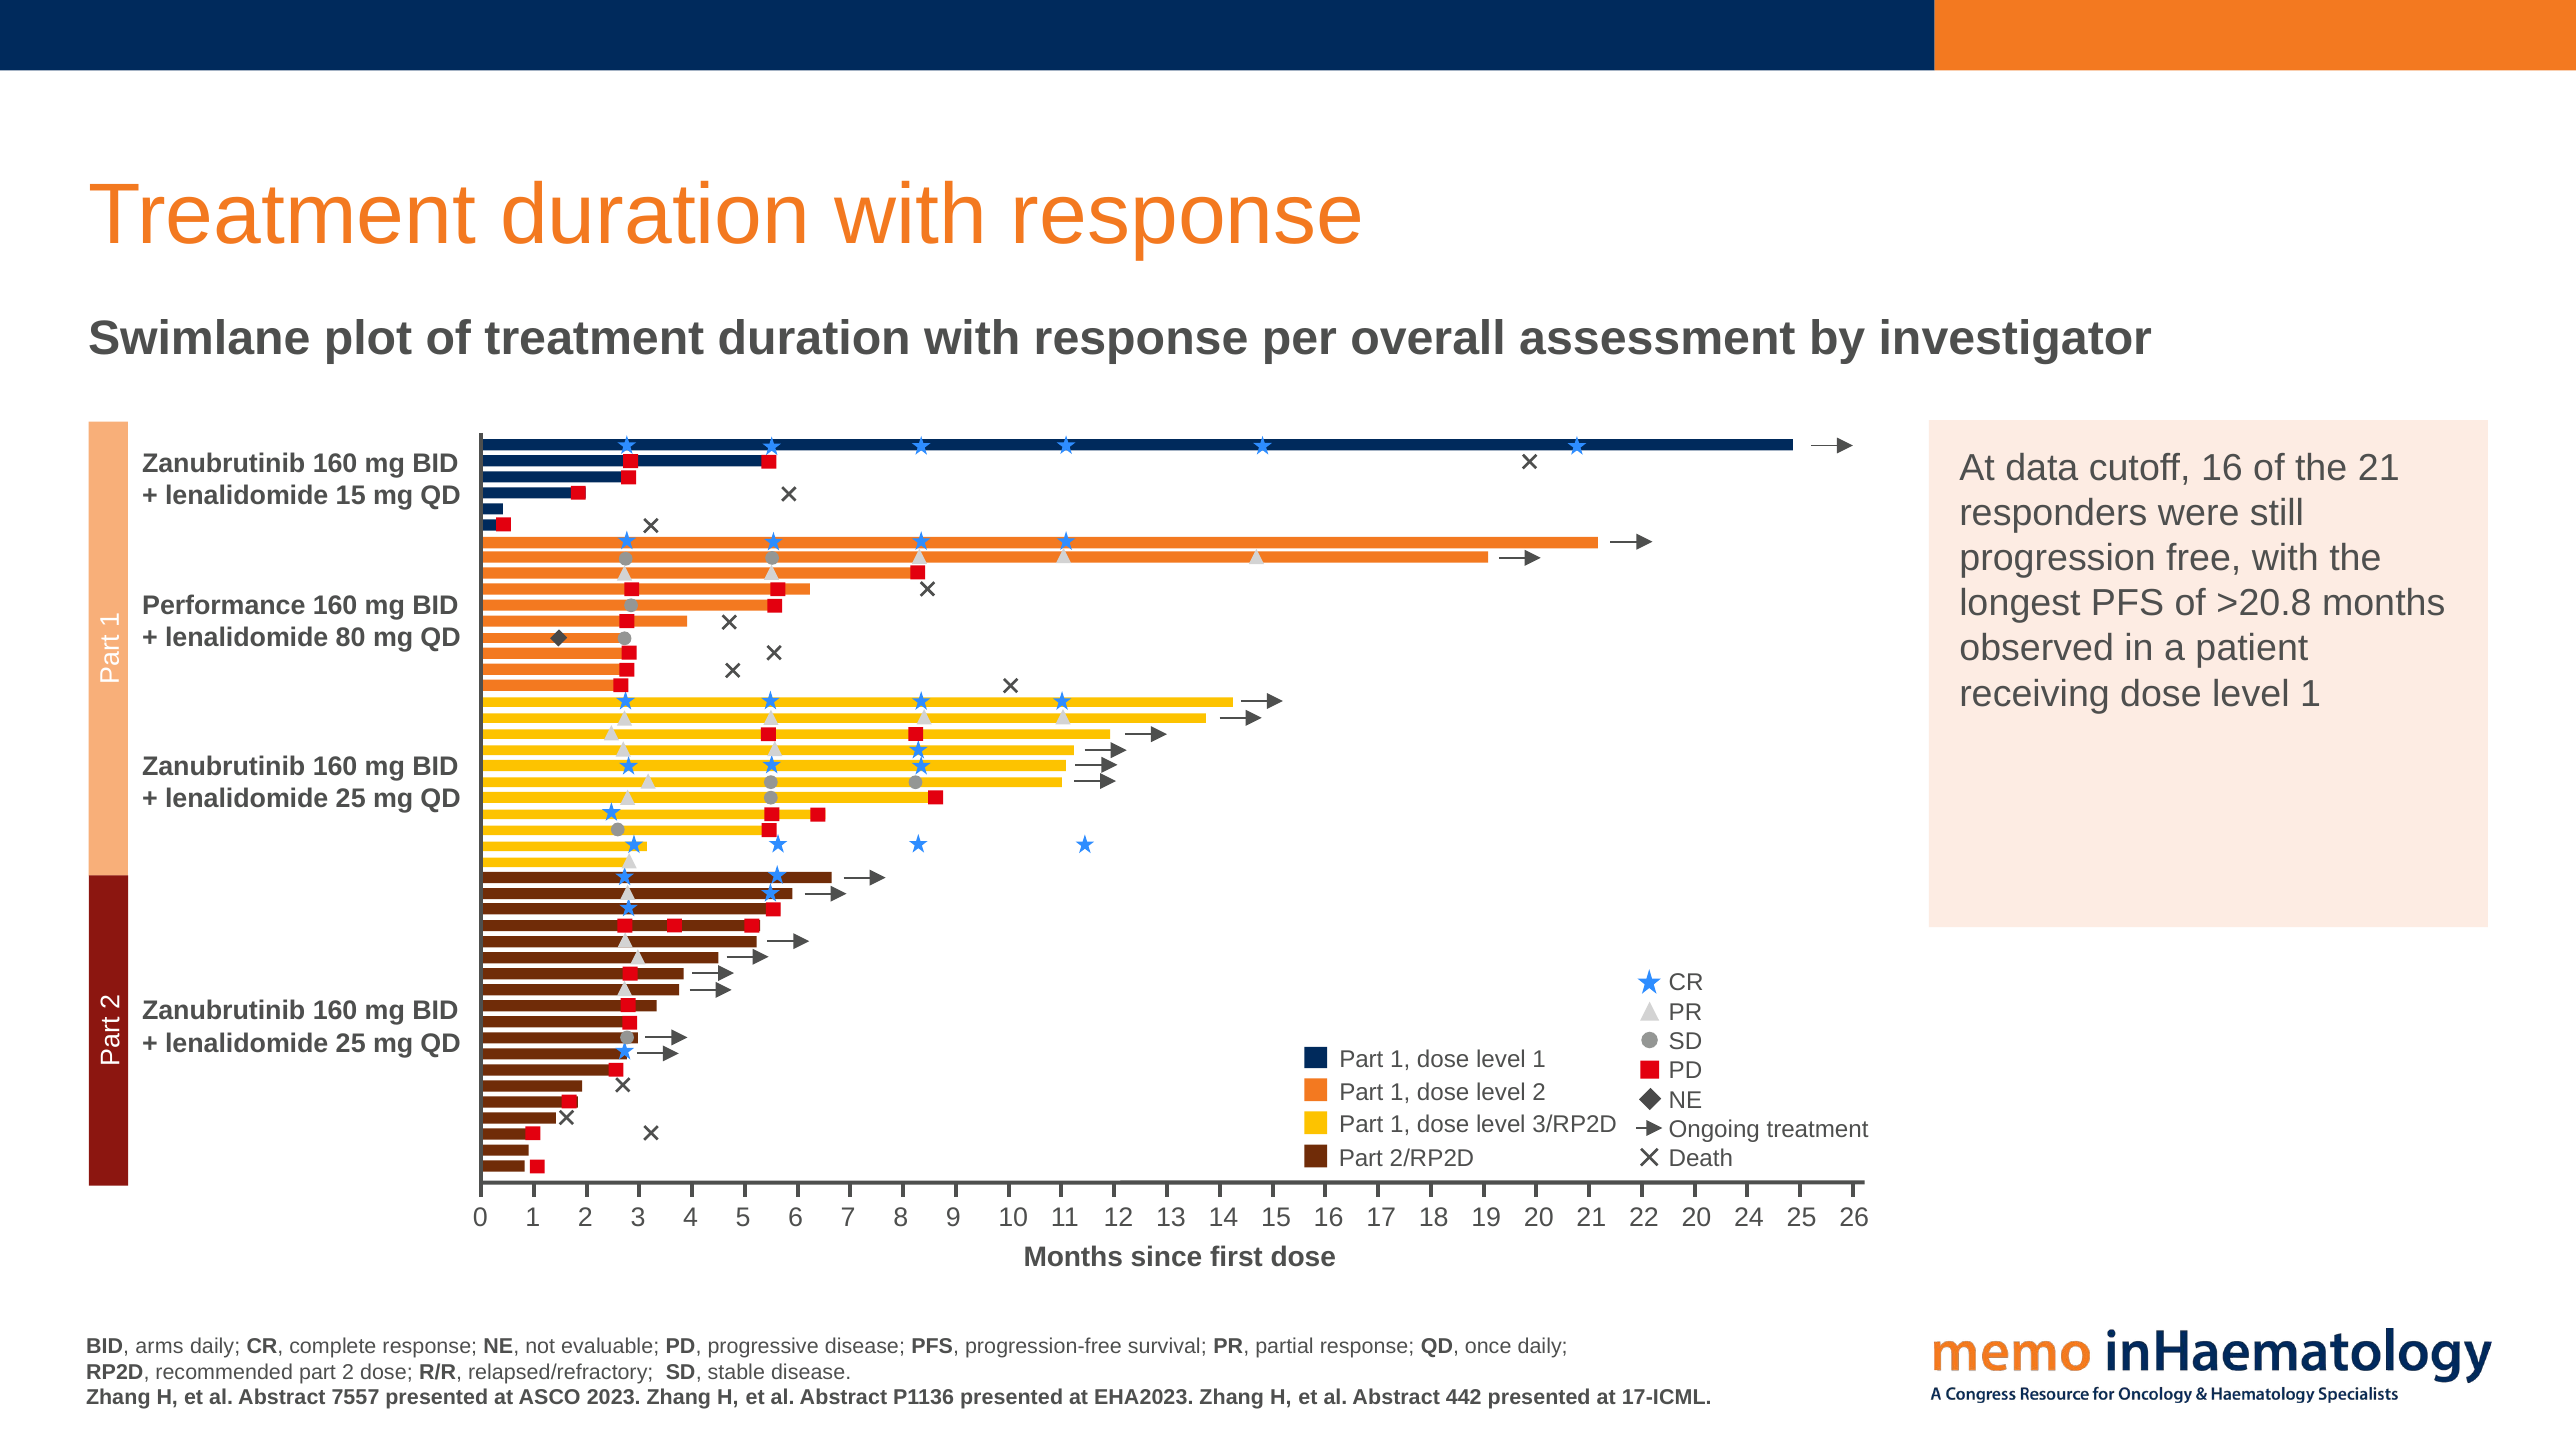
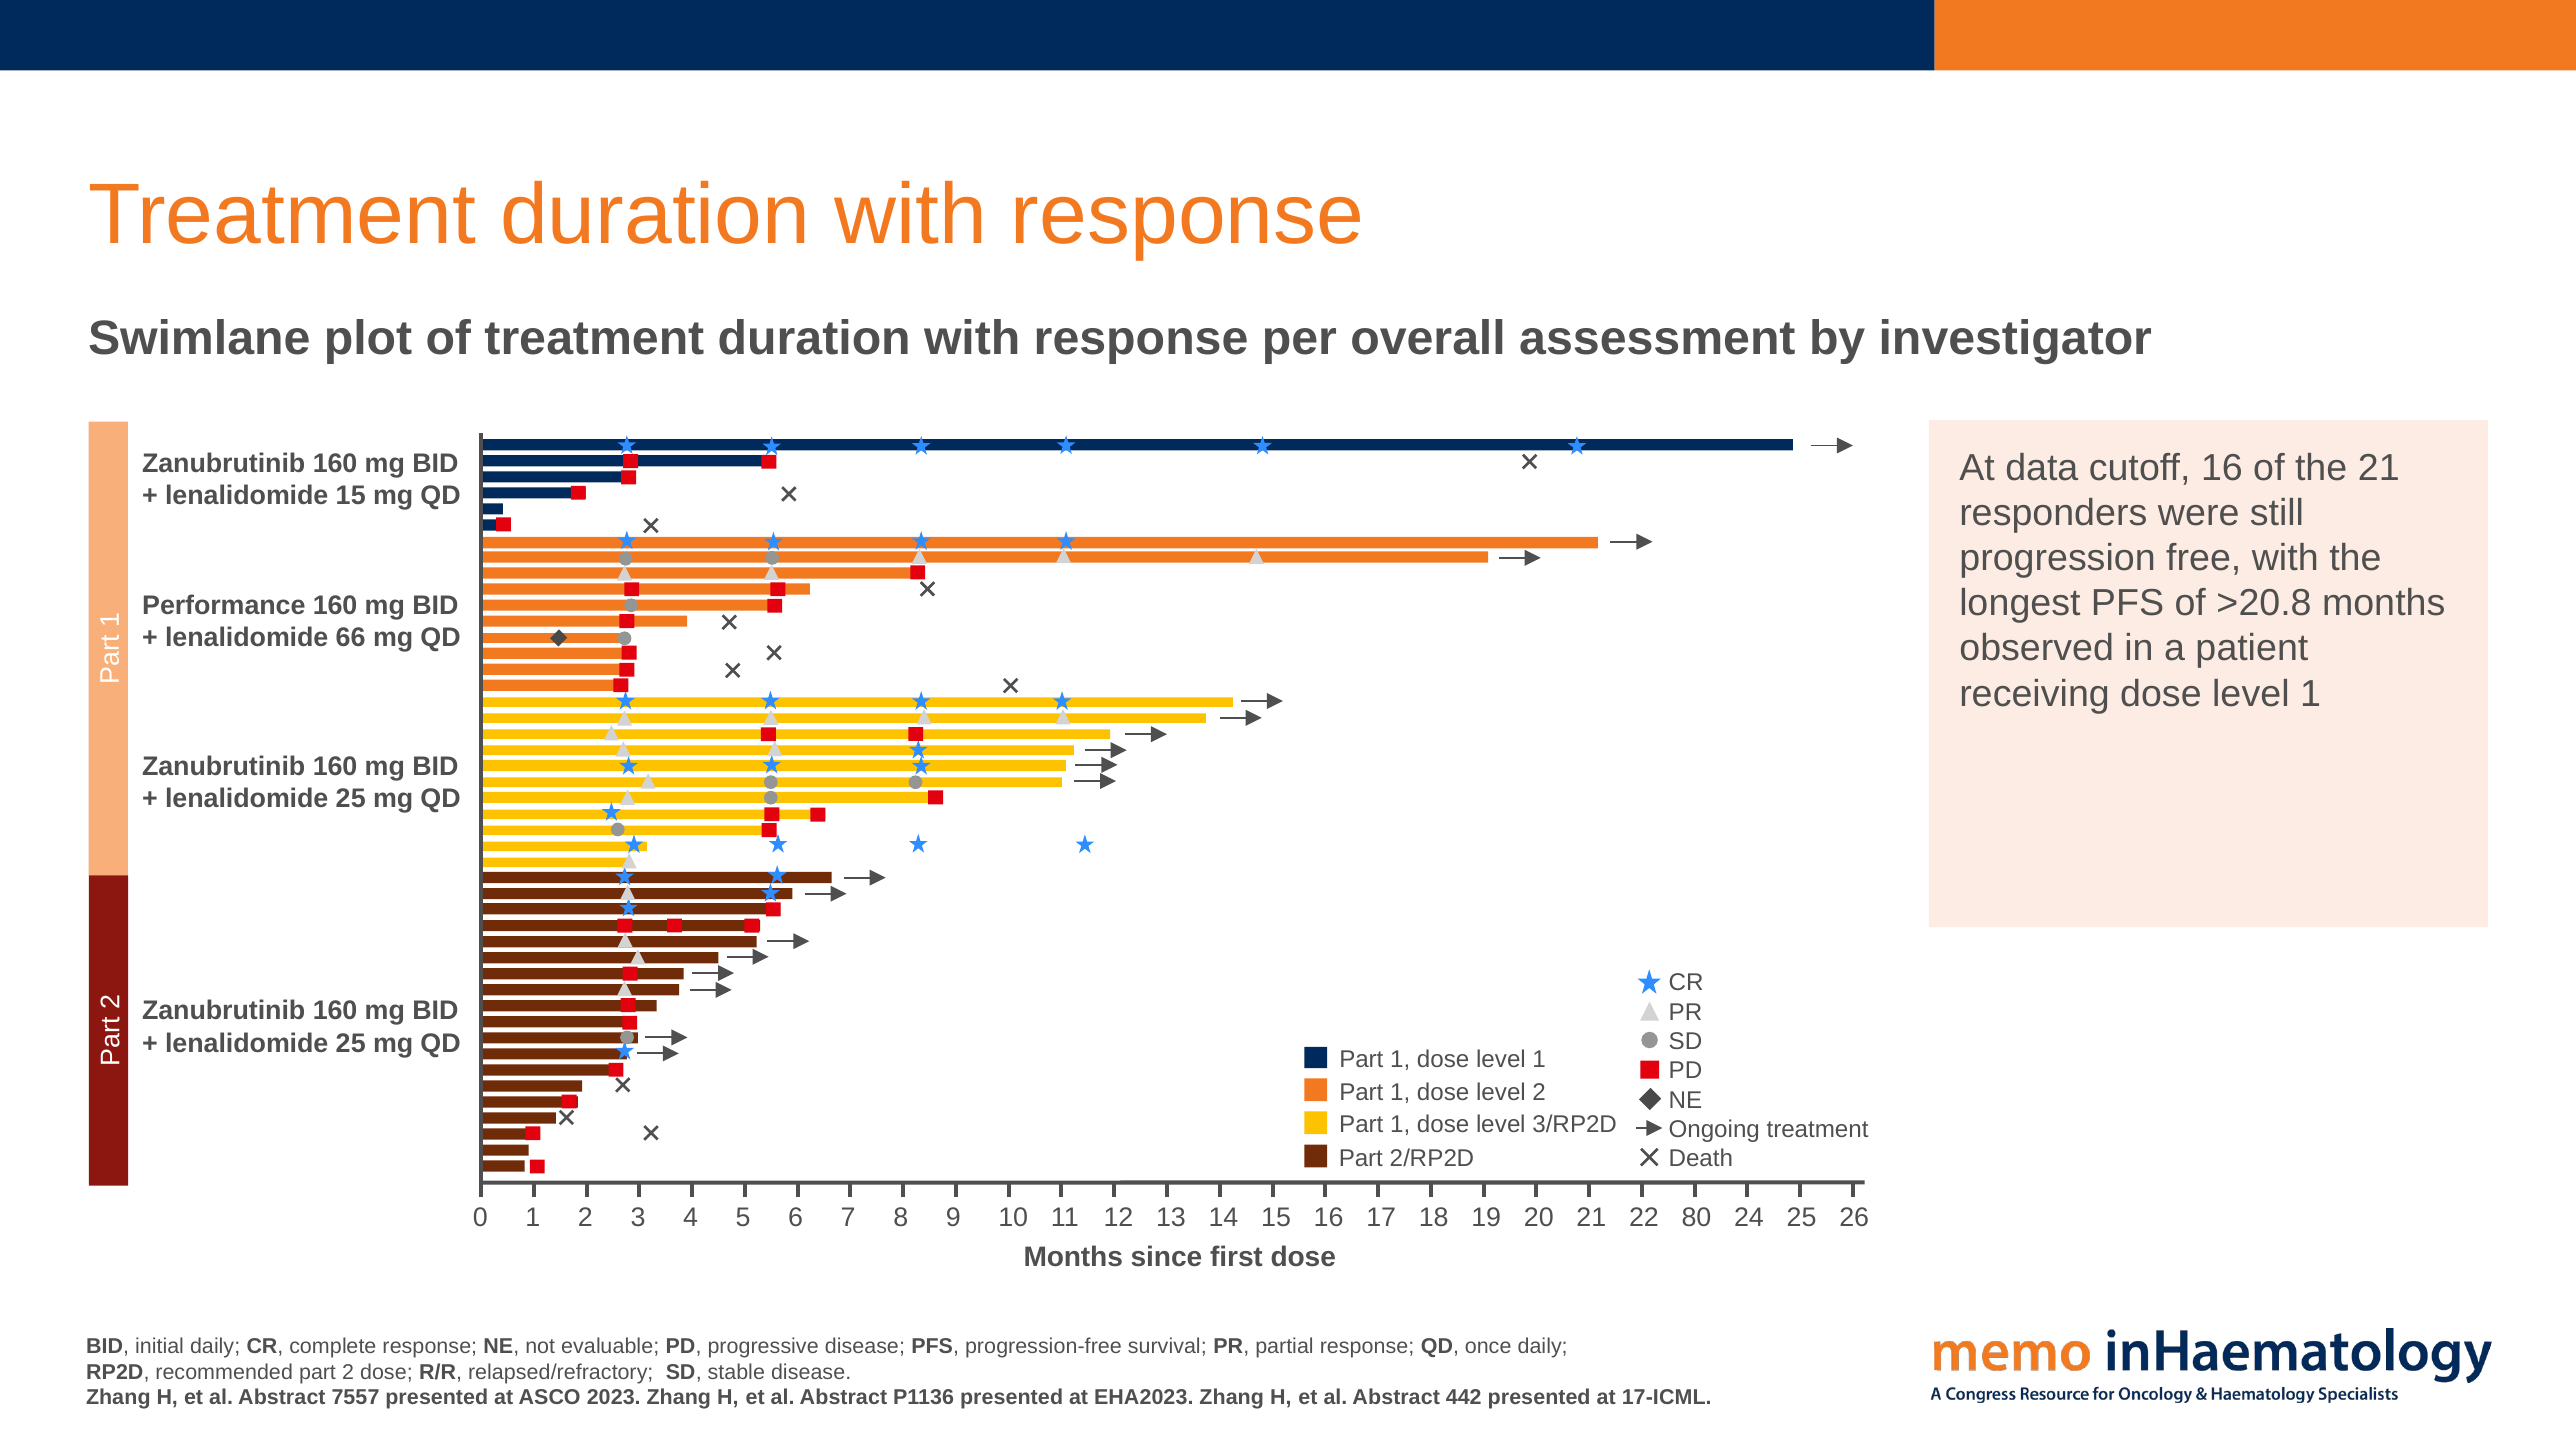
80: 80 -> 66
22 20: 20 -> 80
arms: arms -> initial
